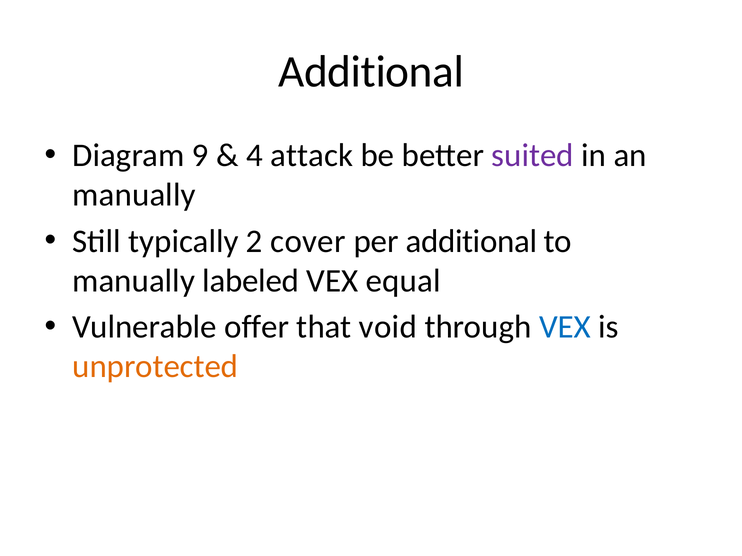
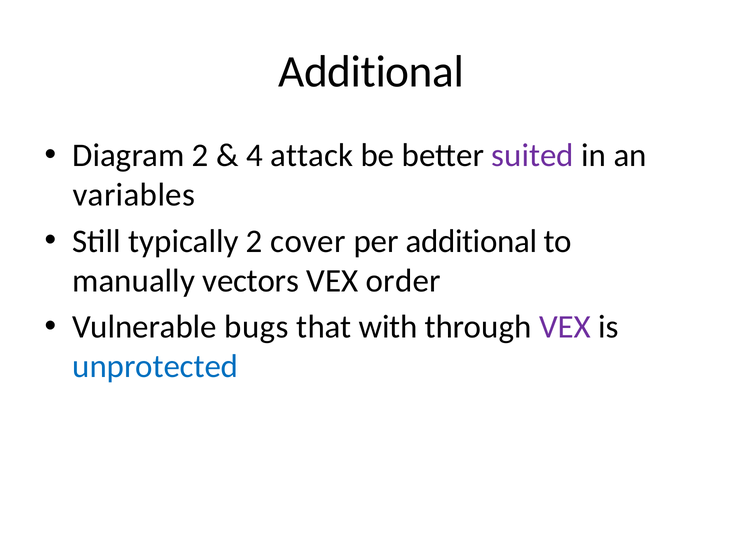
Diagram 9: 9 -> 2
manually at (134, 195): manually -> variables
labeled: labeled -> vectors
equal: equal -> order
offer: offer -> bugs
void: void -> with
VEX at (565, 327) colour: blue -> purple
unprotected colour: orange -> blue
